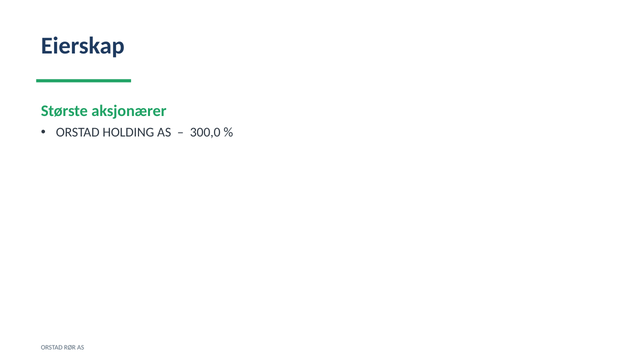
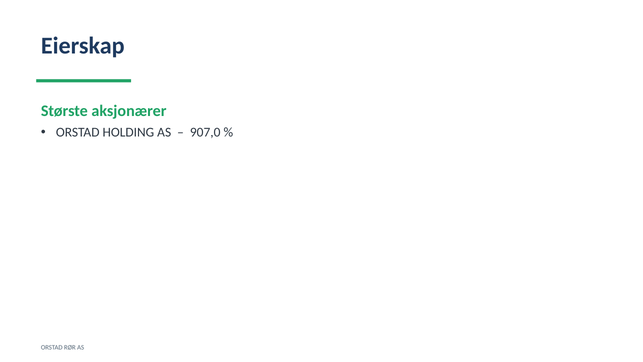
300,0: 300,0 -> 907,0
